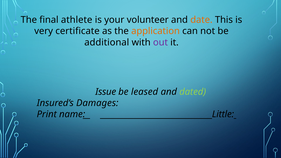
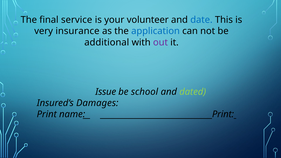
athlete: athlete -> service
date colour: orange -> blue
certificate: certificate -> insurance
application colour: orange -> blue
leased: leased -> school
name Little: Little -> Print
